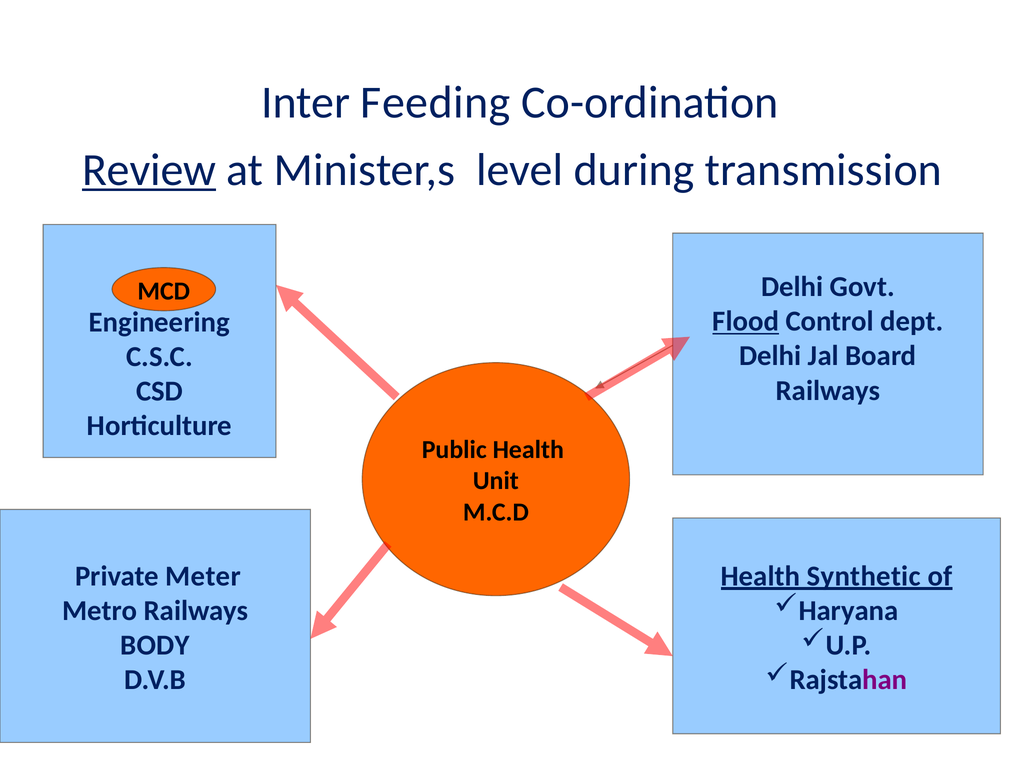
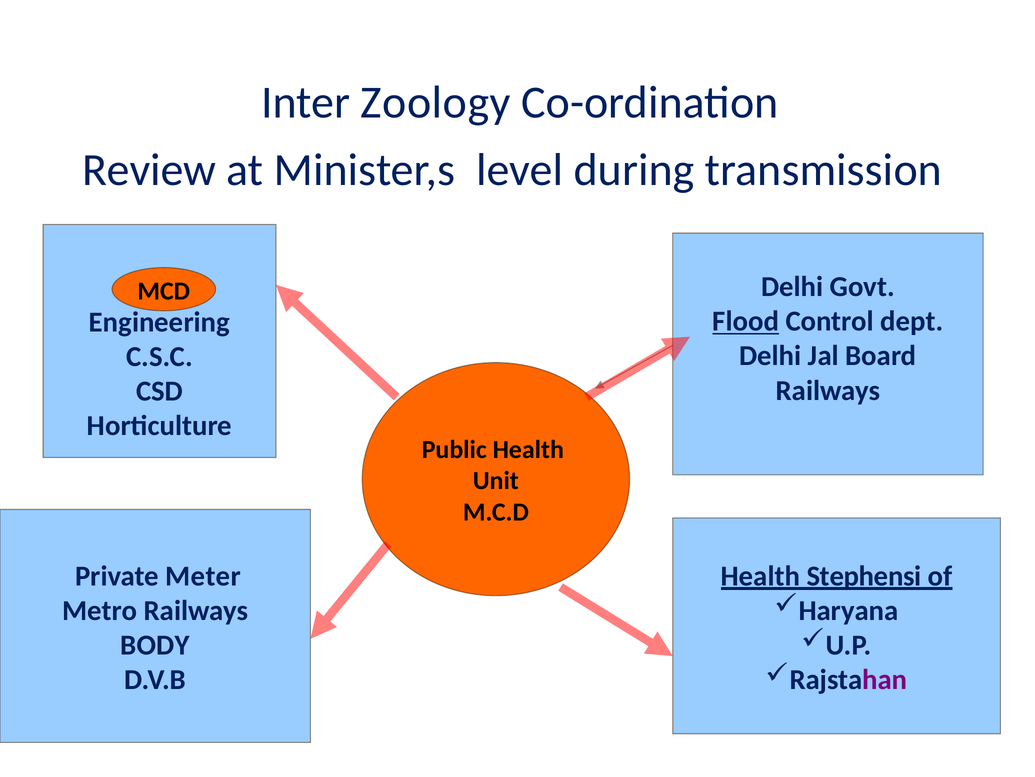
Feeding: Feeding -> Zoology
Review underline: present -> none
Synthetic: Synthetic -> Stephensi
